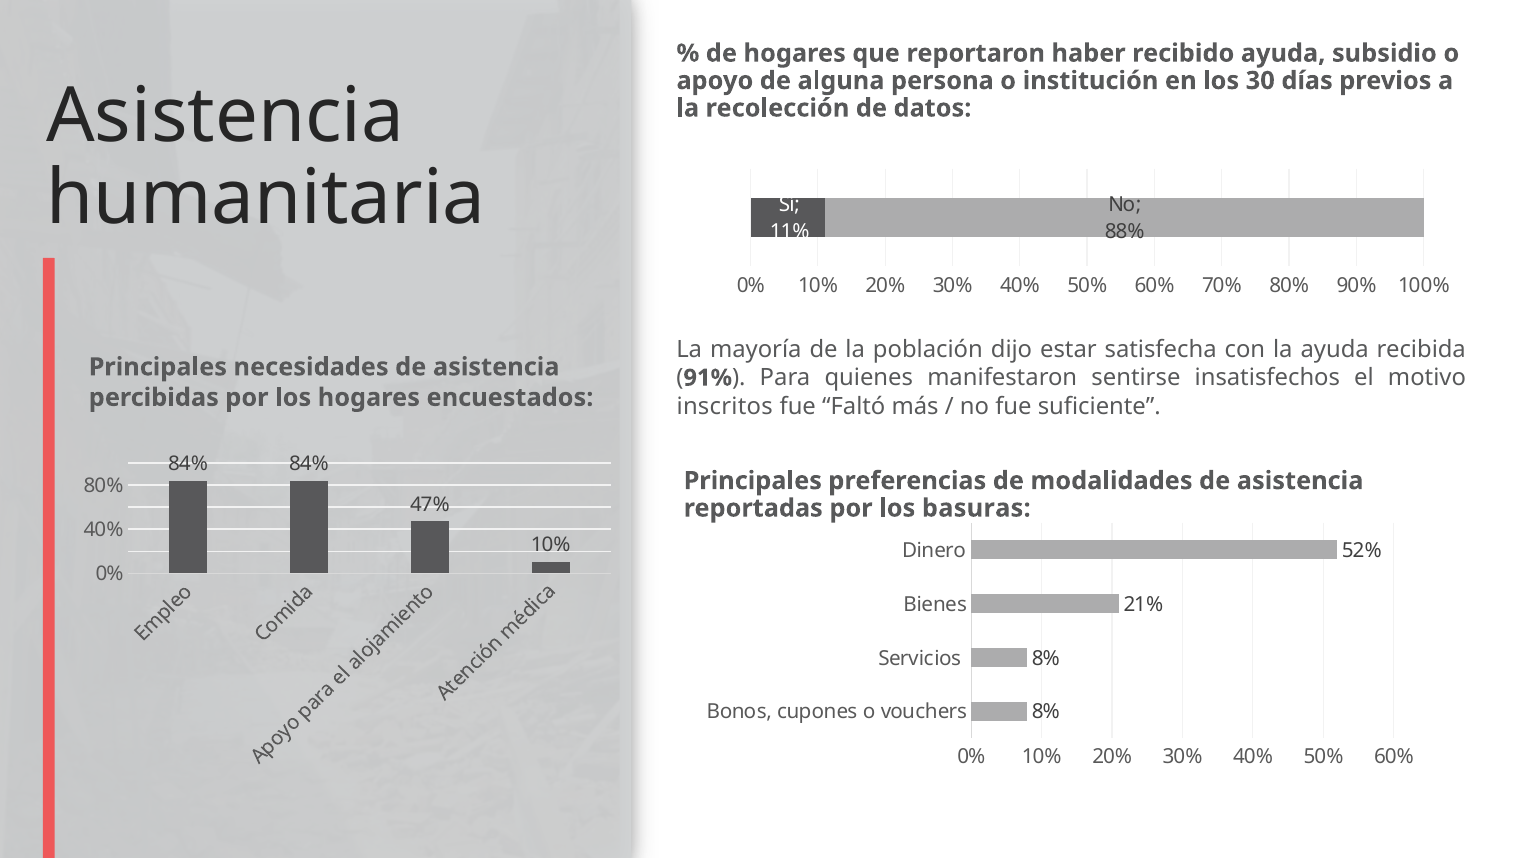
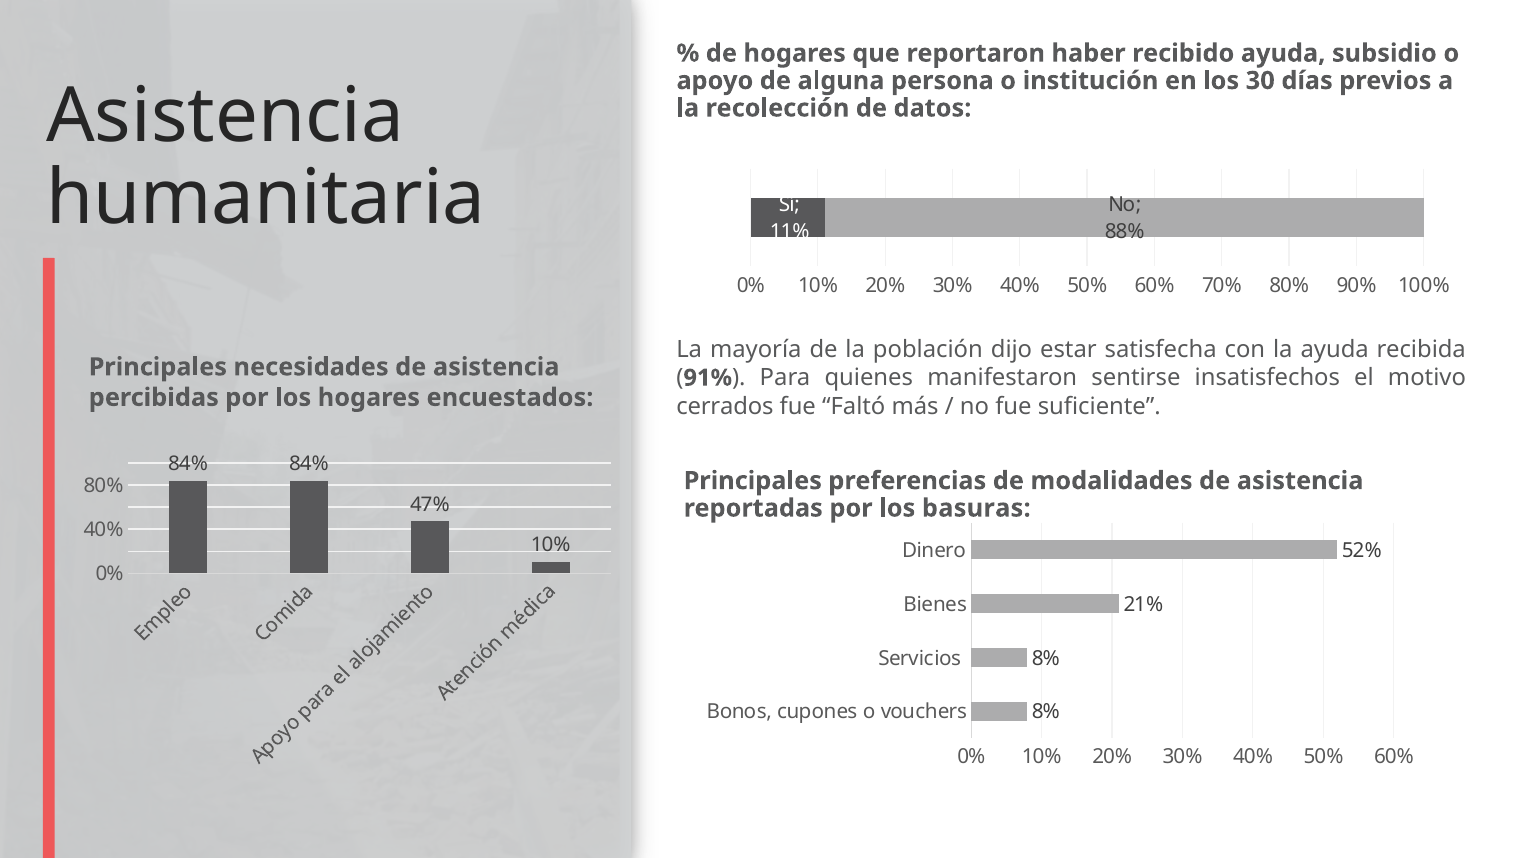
inscritos: inscritos -> cerrados
